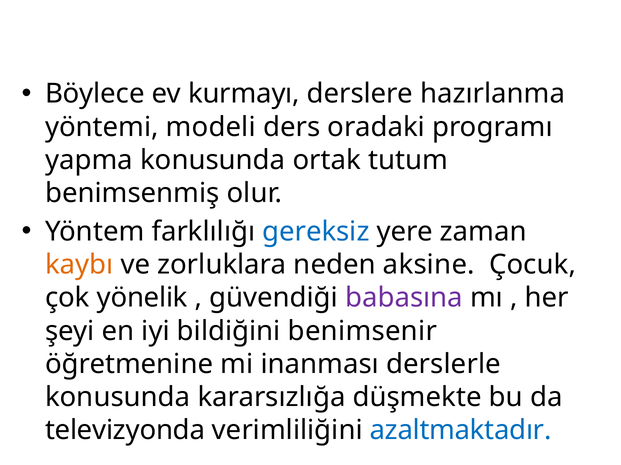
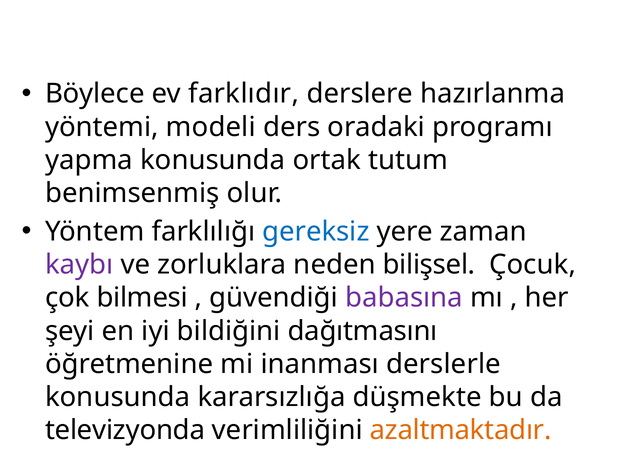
kurmayı: kurmayı -> farklıdır
kaybı colour: orange -> purple
aksine: aksine -> bilişsel
yönelik: yönelik -> bilmesi
benimsenir: benimsenir -> dağıtmasını
azaltmaktadır colour: blue -> orange
